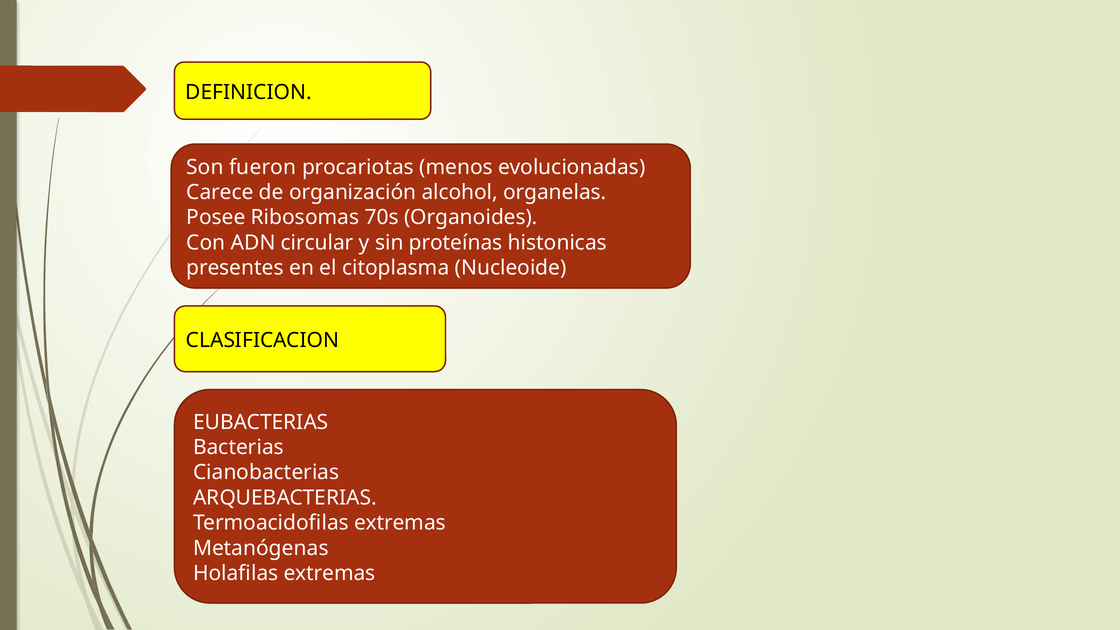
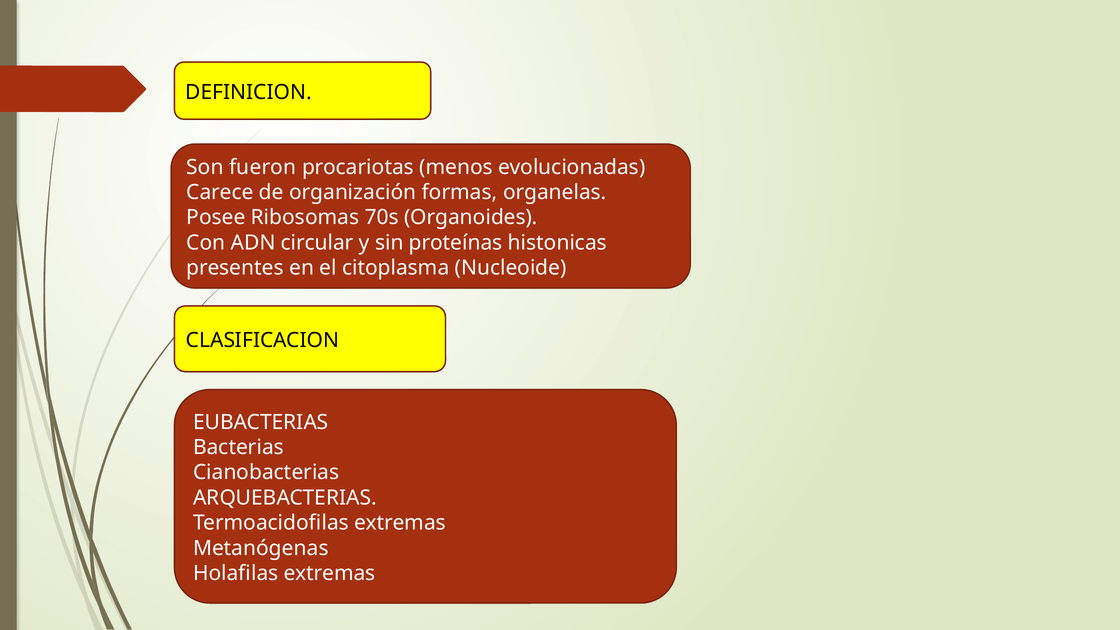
alcohol: alcohol -> formas
